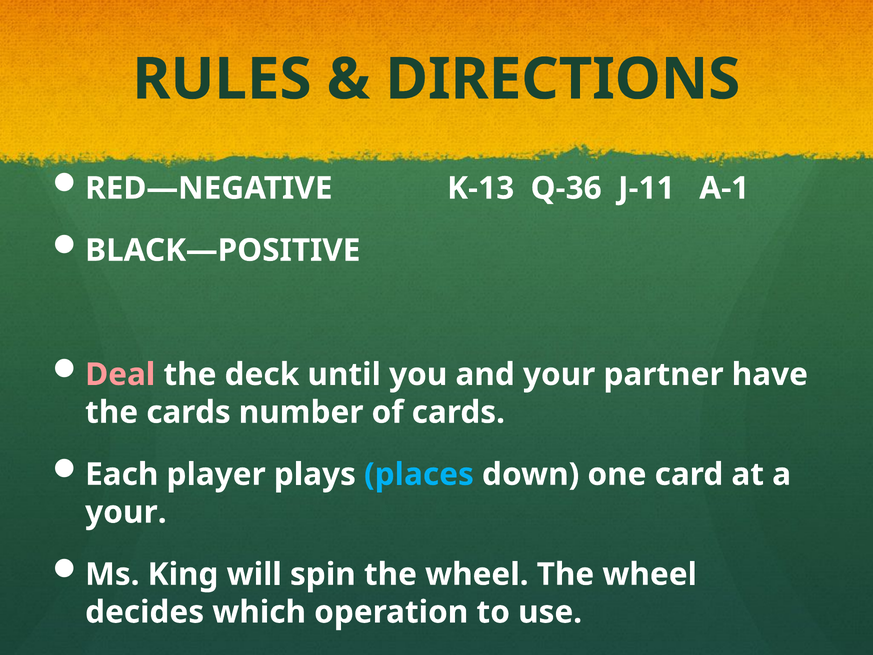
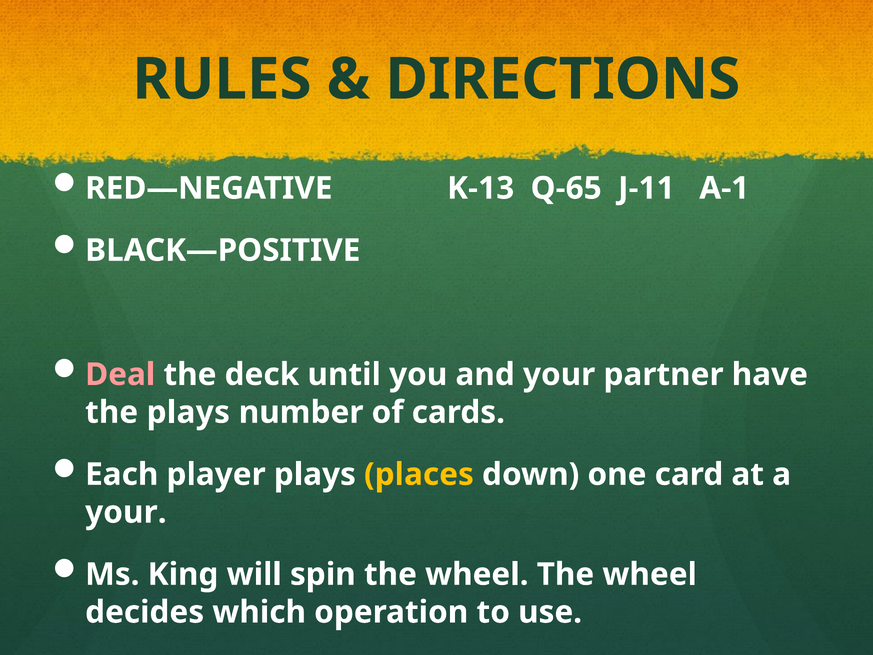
Q-36: Q-36 -> Q-65
the cards: cards -> plays
places colour: light blue -> yellow
